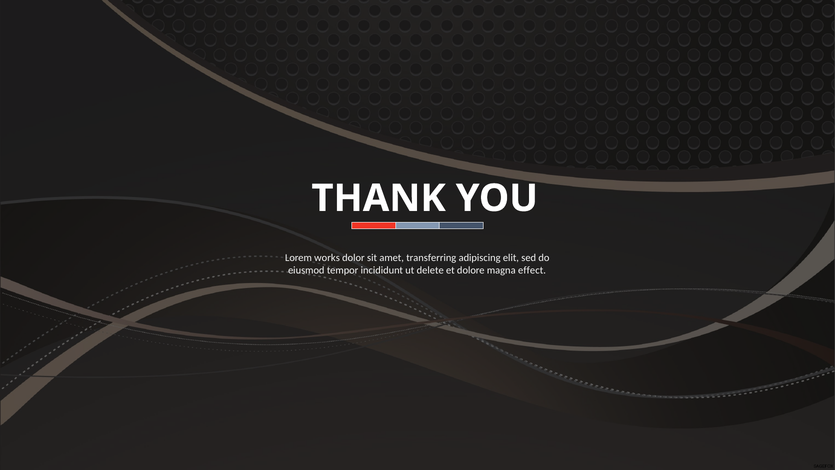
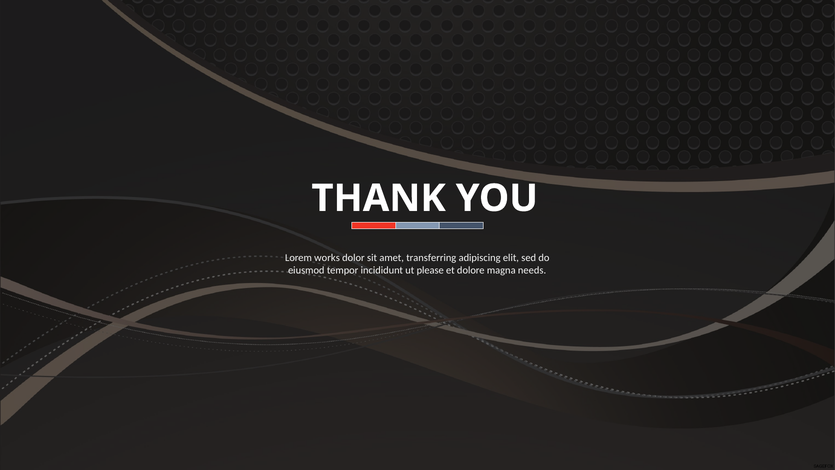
delete: delete -> please
effect: effect -> needs
